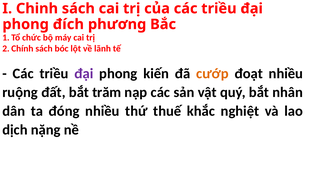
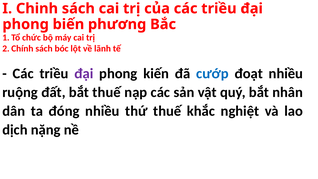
đích: đích -> biến
cướp colour: orange -> blue
bắt trăm: trăm -> thuế
